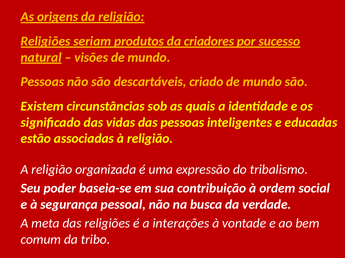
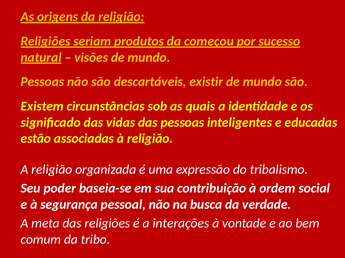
criadores: criadores -> começou
criado: criado -> existir
